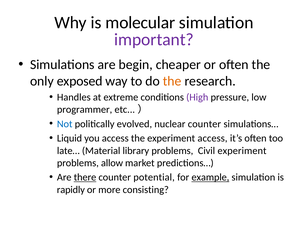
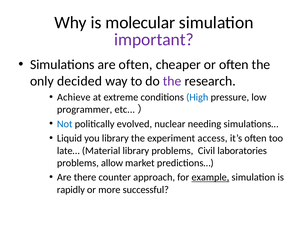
are begin: begin -> often
exposed: exposed -> decided
the at (172, 81) colour: orange -> purple
Handles: Handles -> Achieve
High colour: purple -> blue
nuclear counter: counter -> needing
you access: access -> library
Civil experiment: experiment -> laboratories
there underline: present -> none
potential: potential -> approach
consisting: consisting -> successful
